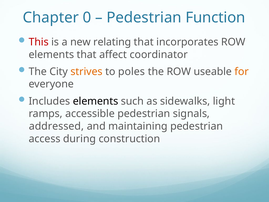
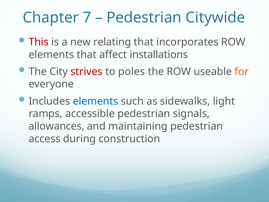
0: 0 -> 7
Function: Function -> Citywide
coordinator: coordinator -> installations
strives colour: orange -> red
elements at (96, 101) colour: black -> blue
addressed: addressed -> allowances
